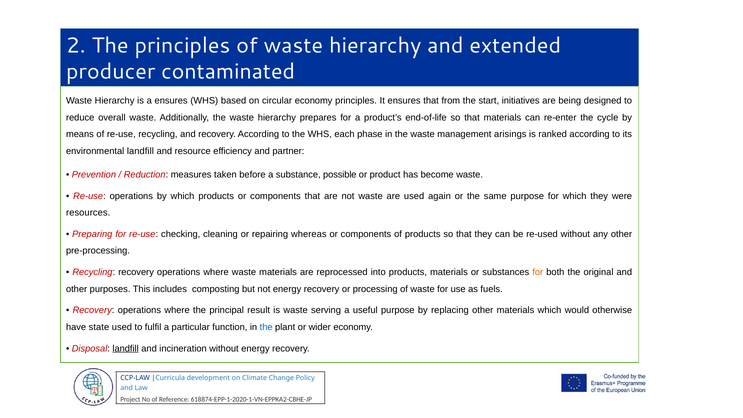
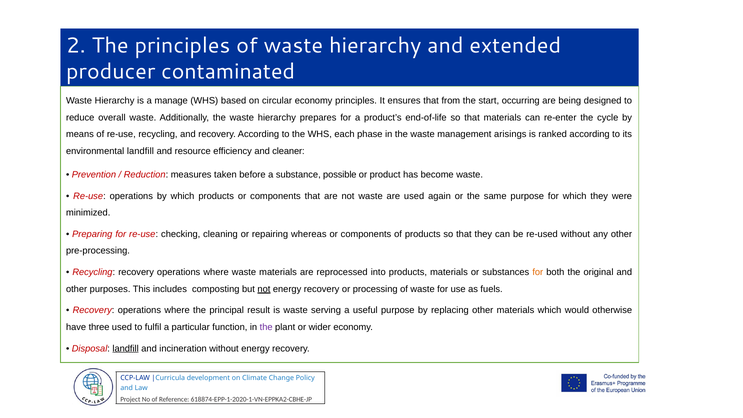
a ensures: ensures -> manage
initiatives: initiatives -> occurring
partner: partner -> cleaner
resources: resources -> minimized
not at (264, 289) underline: none -> present
state: state -> three
the at (266, 327) colour: blue -> purple
